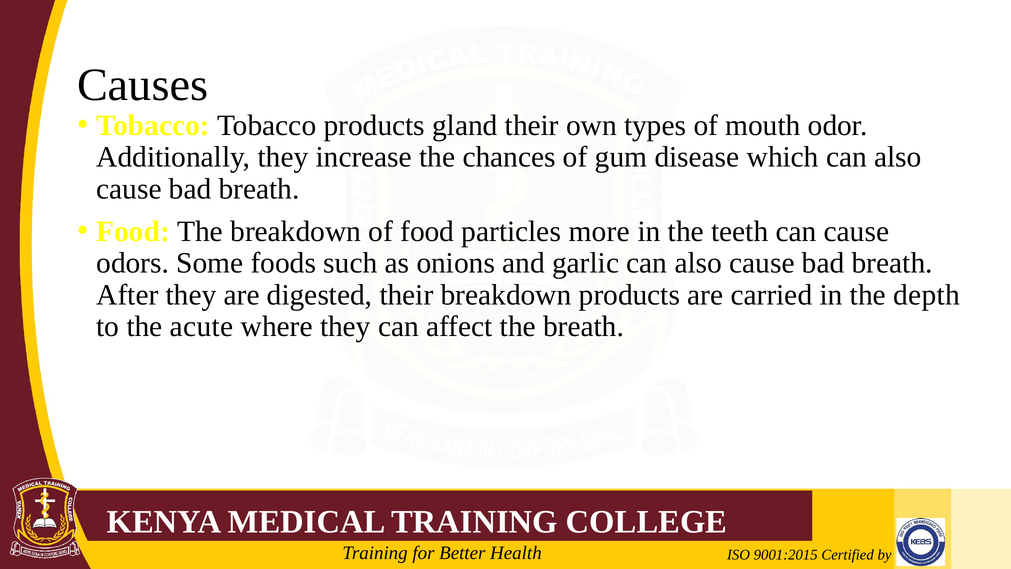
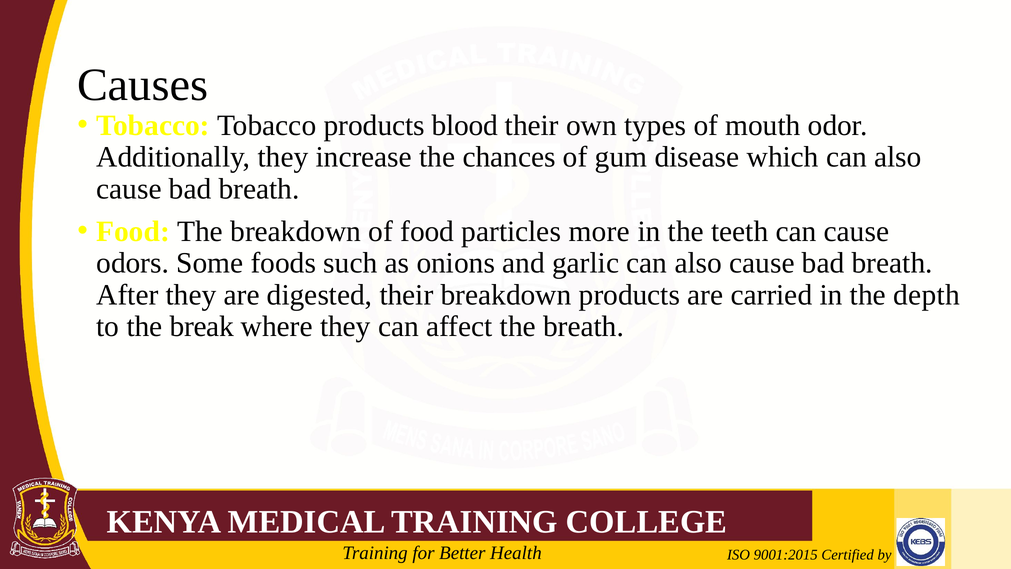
gland: gland -> blood
acute: acute -> break
